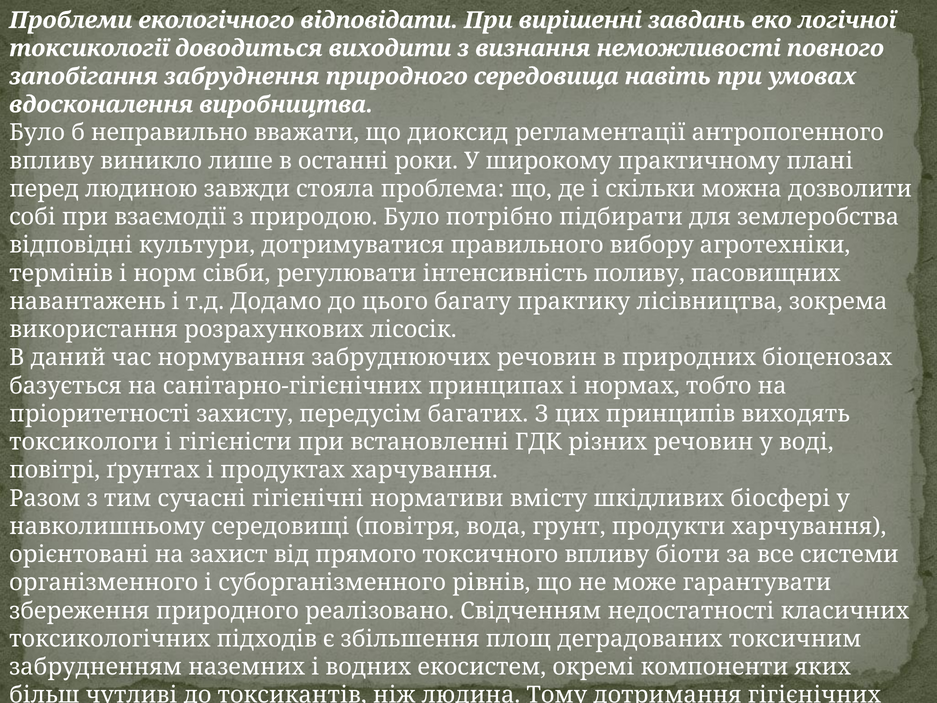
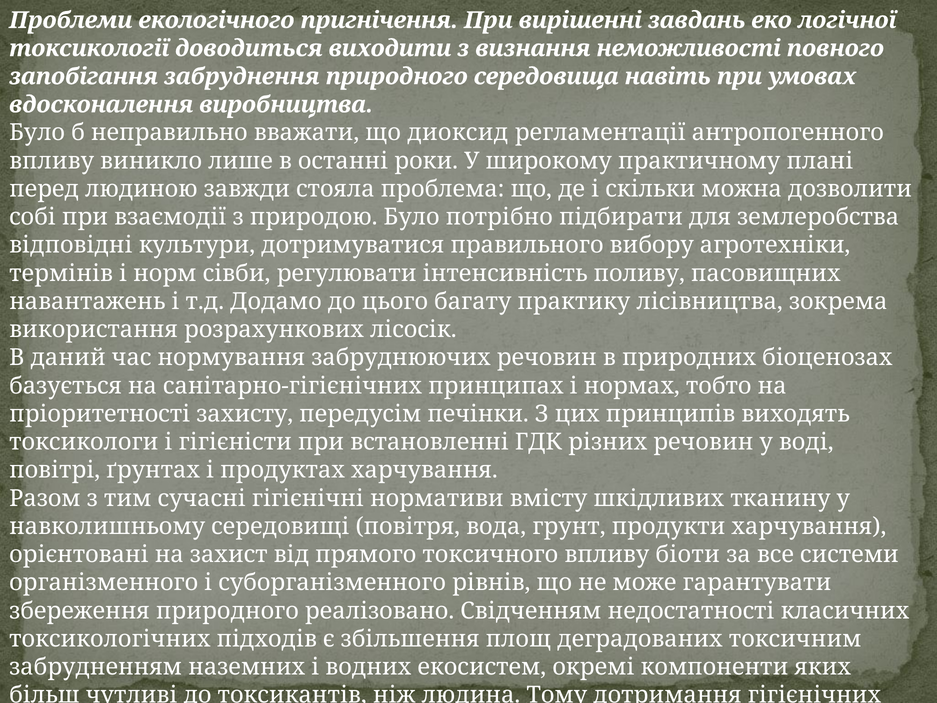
відповідати: відповідати -> пригнічення
багатих: багатих -> печінки
біосфері: біосфері -> тканину
